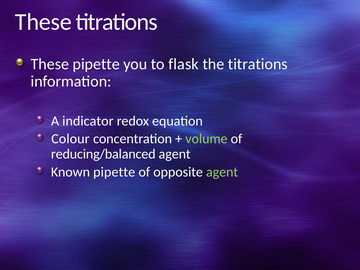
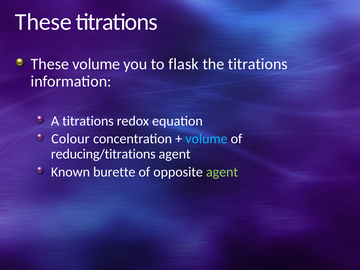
These pipette: pipette -> volume
A indicator: indicator -> titrations
volume at (206, 139) colour: light green -> light blue
reducing/balanced: reducing/balanced -> reducing/titrations
Known pipette: pipette -> burette
